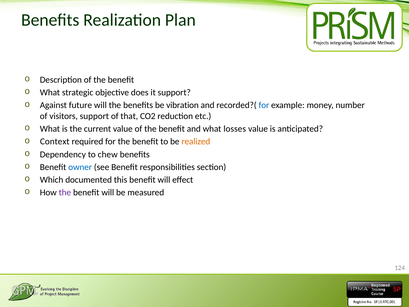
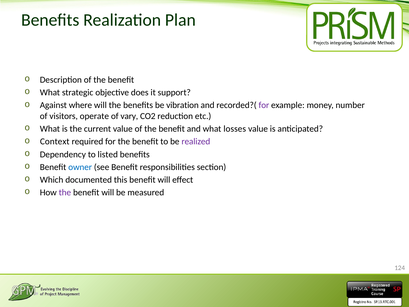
future: future -> where
for at (264, 105) colour: blue -> purple
visitors support: support -> operate
that: that -> vary
realized colour: orange -> purple
chew: chew -> listed
